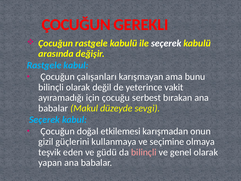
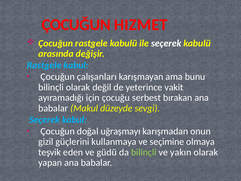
GEREKLI: GEREKLI -> HIZMET
etkilemesi: etkilemesi -> uğraşmayı
bilinçli at (144, 152) colour: pink -> light green
genel: genel -> yakın
